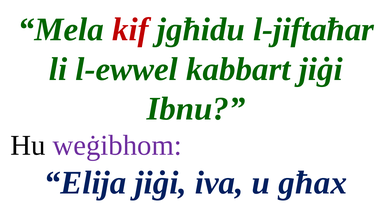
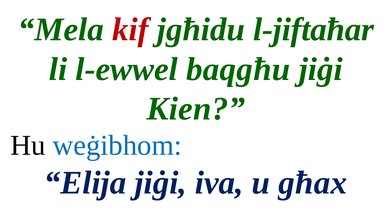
kabbart: kabbart -> baqgħu
Ibnu: Ibnu -> Kien
weġibhom colour: purple -> blue
